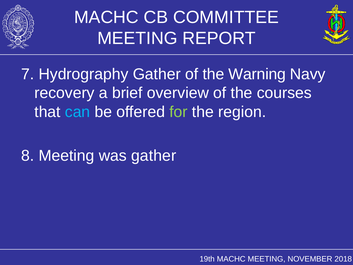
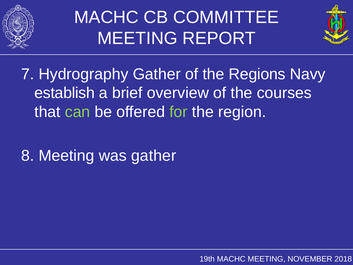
Warning: Warning -> Regions
recovery: recovery -> establish
can colour: light blue -> light green
